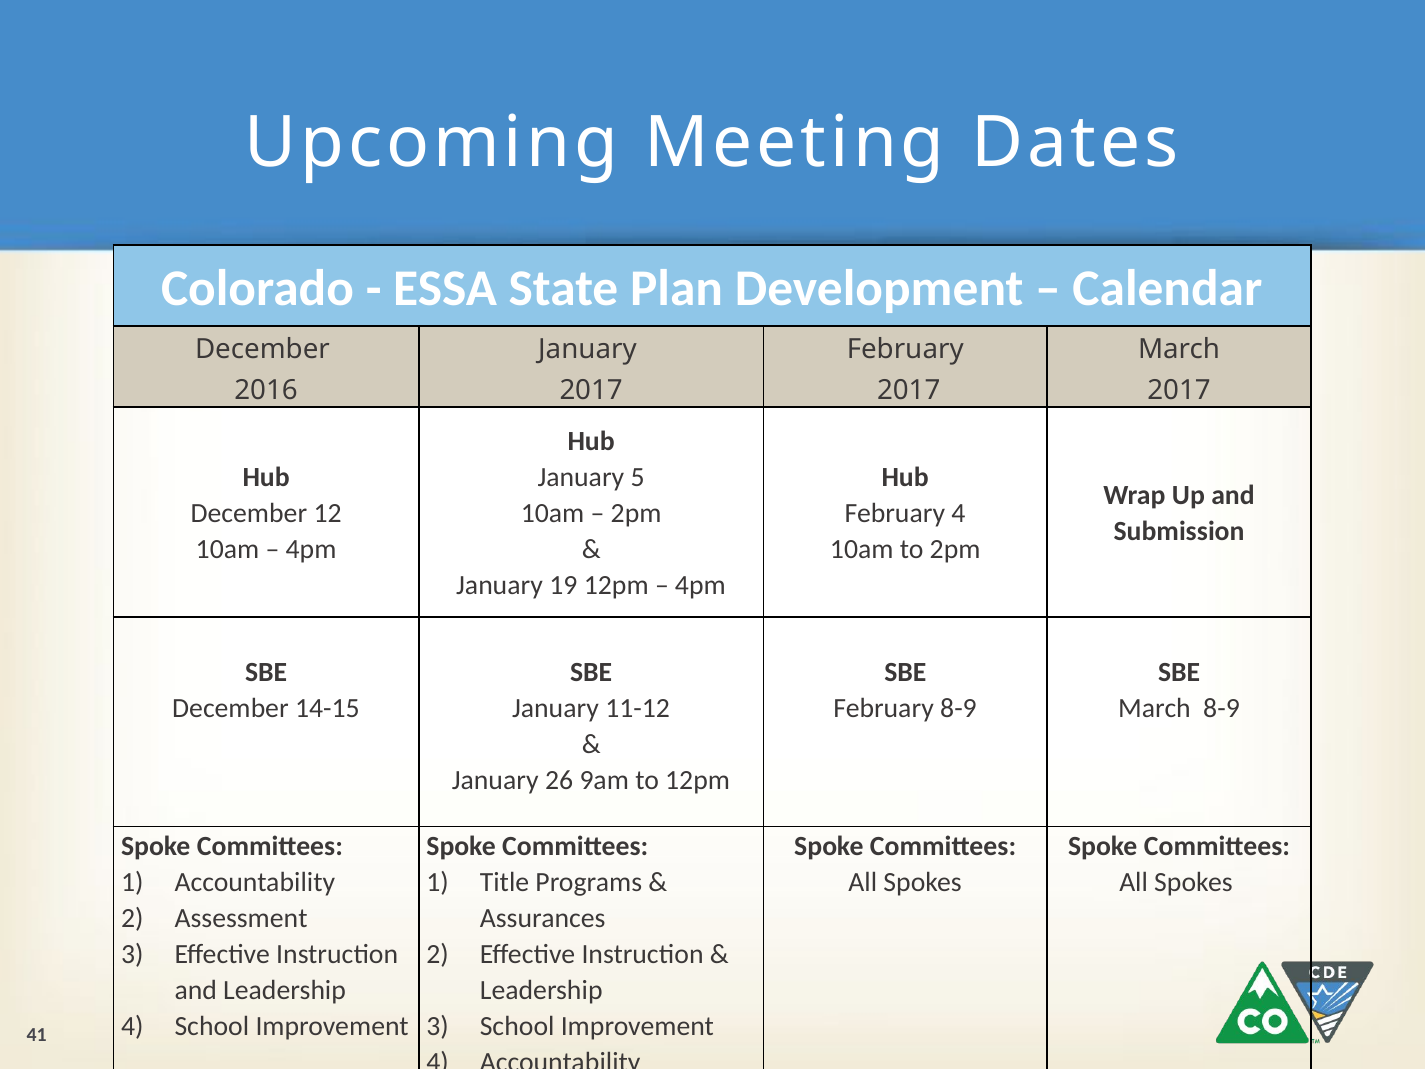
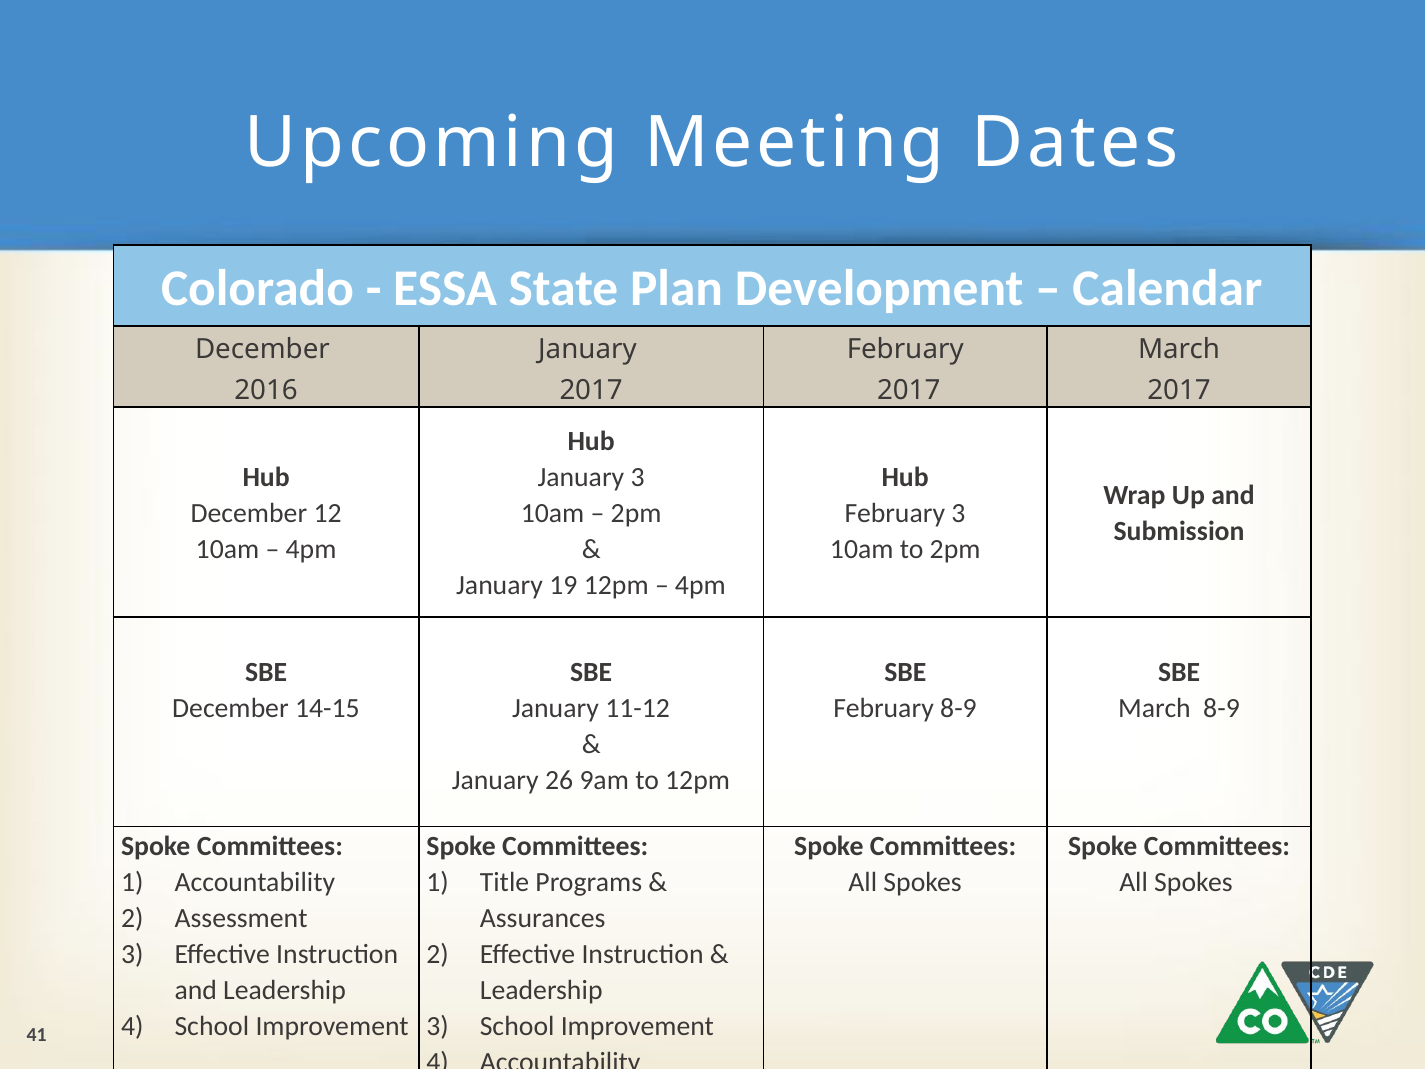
January 5: 5 -> 3
February 4: 4 -> 3
